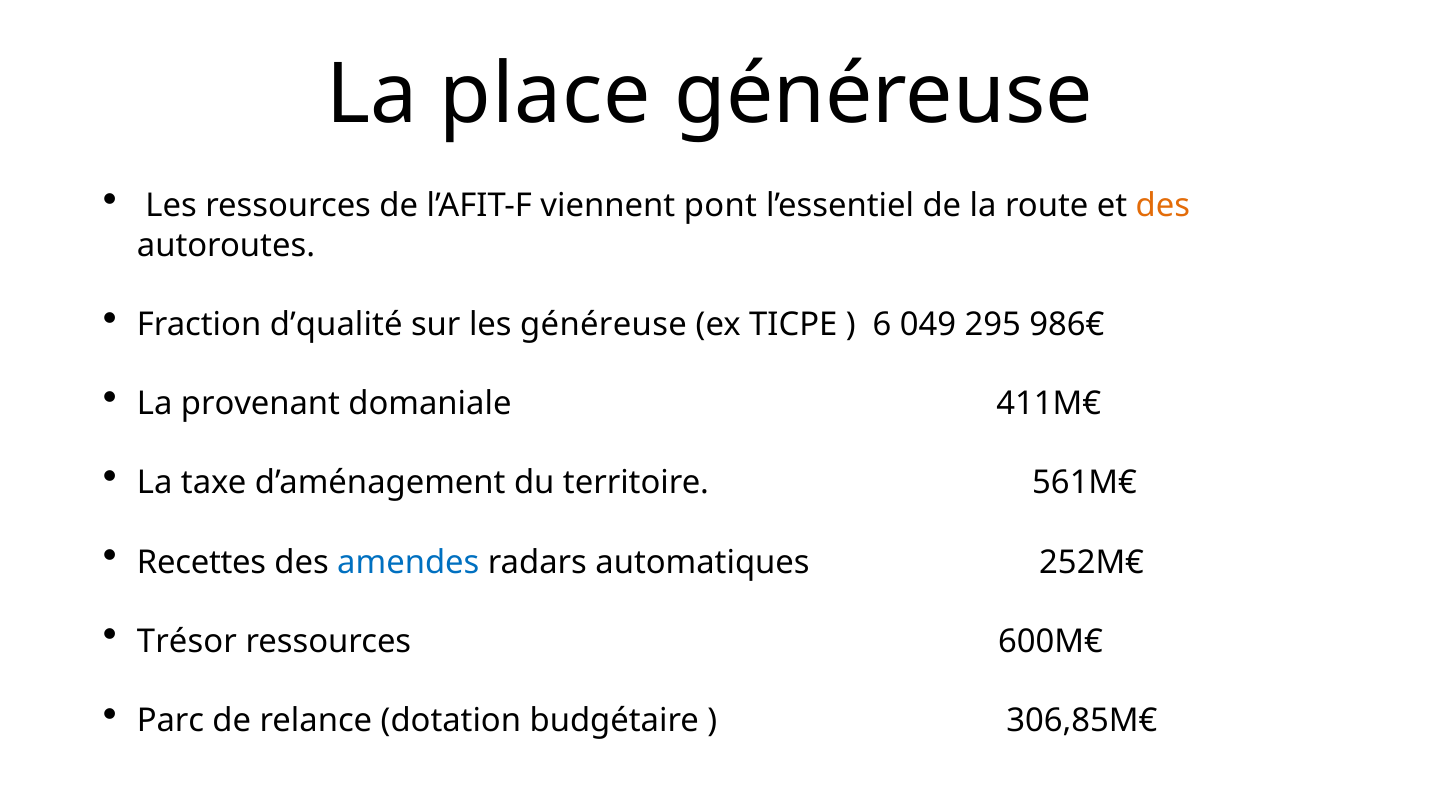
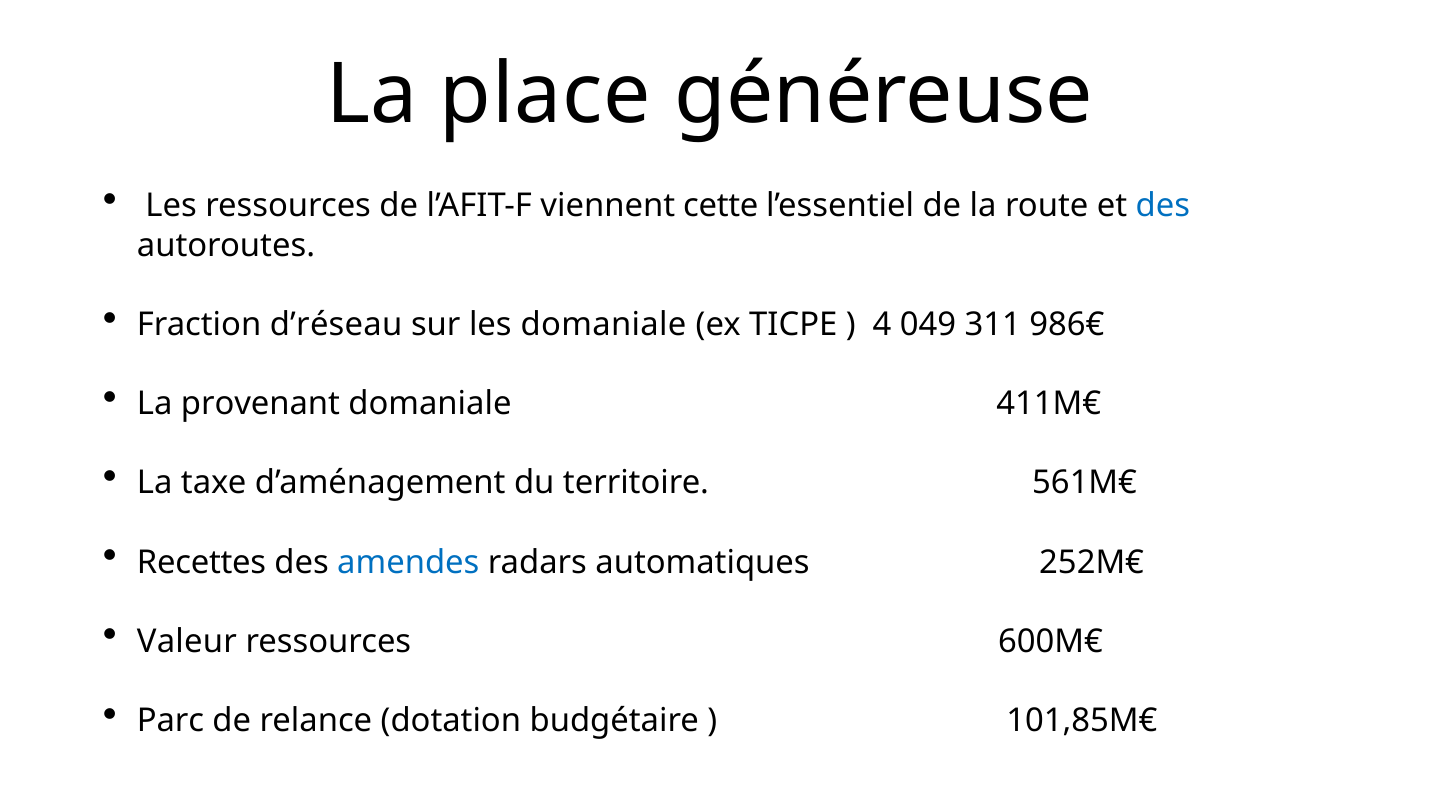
pont: pont -> cette
des at (1163, 206) colour: orange -> blue
d’qualité: d’qualité -> d’réseau
les généreuse: généreuse -> domaniale
6: 6 -> 4
295: 295 -> 311
Trésor: Trésor -> Valeur
306,85M€: 306,85M€ -> 101,85M€
